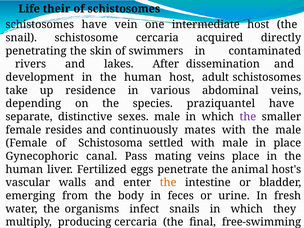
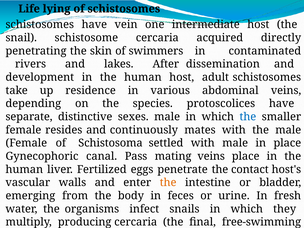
their: their -> lying
praziquantel: praziquantel -> protoscolices
the at (248, 117) colour: purple -> blue
animal: animal -> contact
